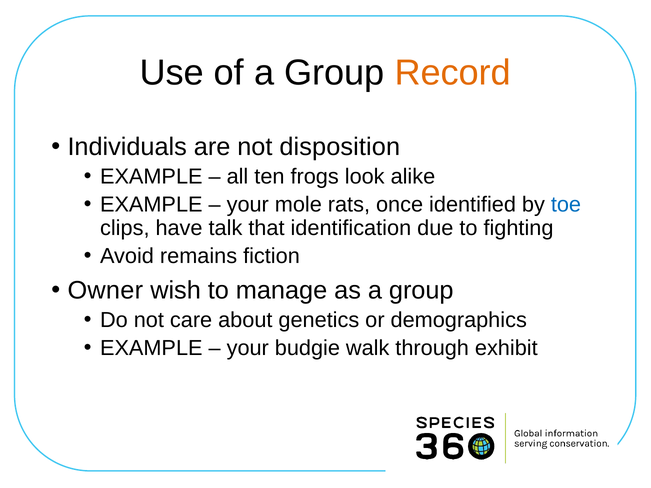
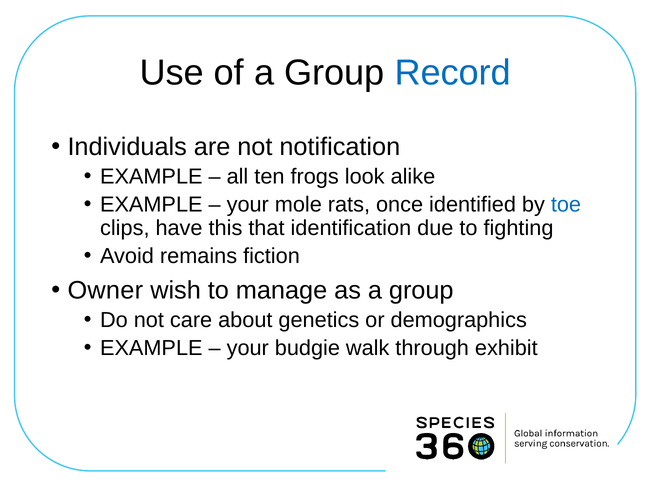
Record colour: orange -> blue
disposition: disposition -> notification
talk: talk -> this
